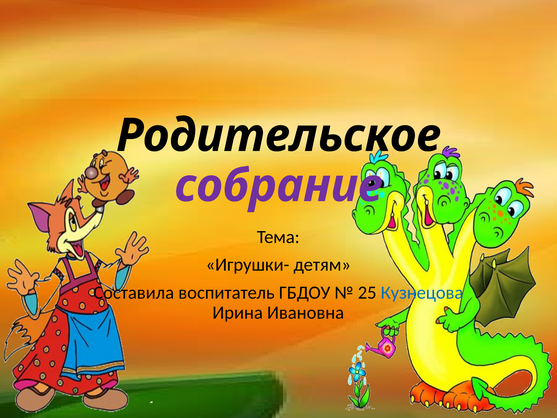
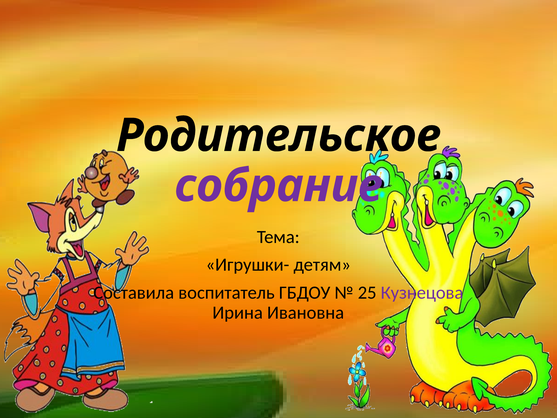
Кузнецова colour: blue -> purple
